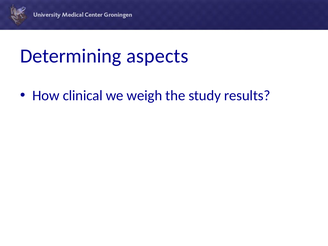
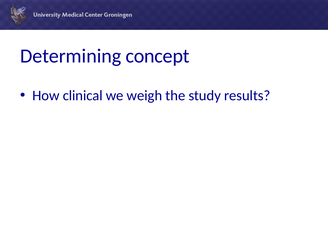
aspects: aspects -> concept
